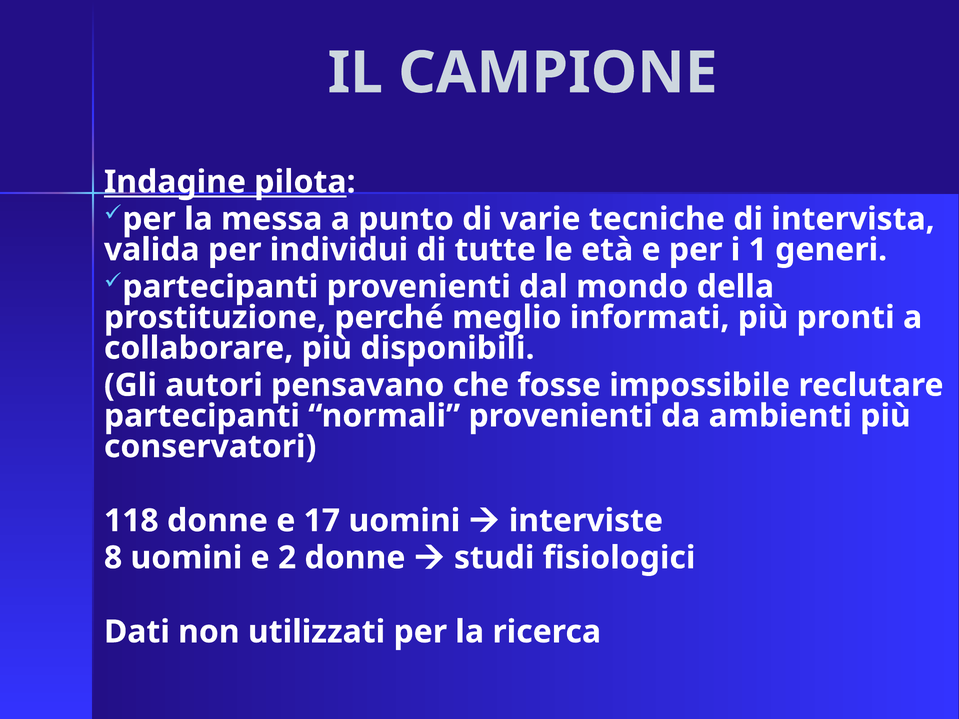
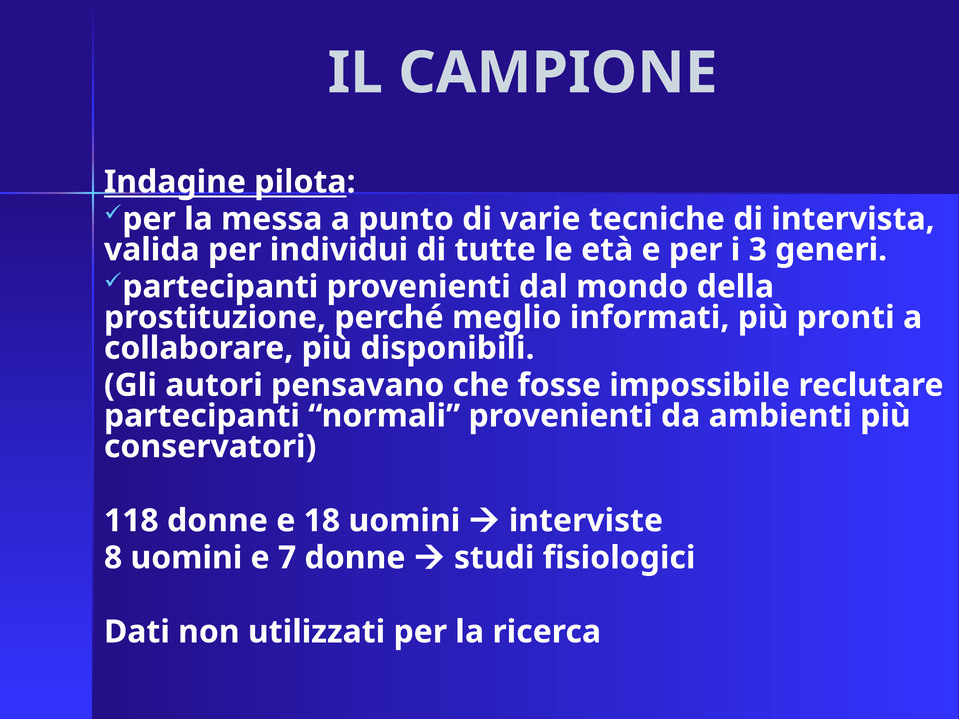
1: 1 -> 3
17: 17 -> 18
2: 2 -> 7
